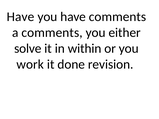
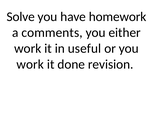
Have at (21, 17): Have -> Solve
have comments: comments -> homework
solve at (28, 49): solve -> work
within: within -> useful
